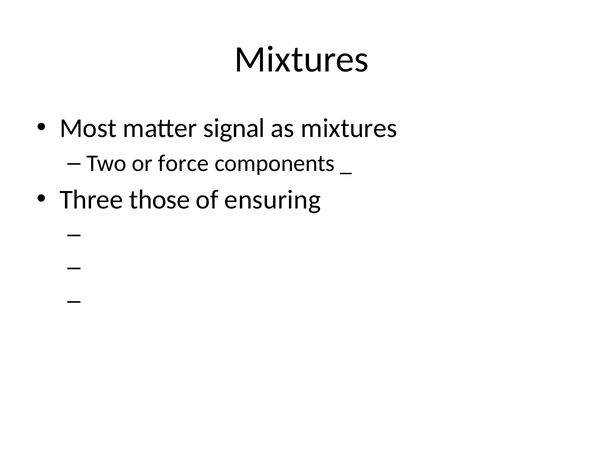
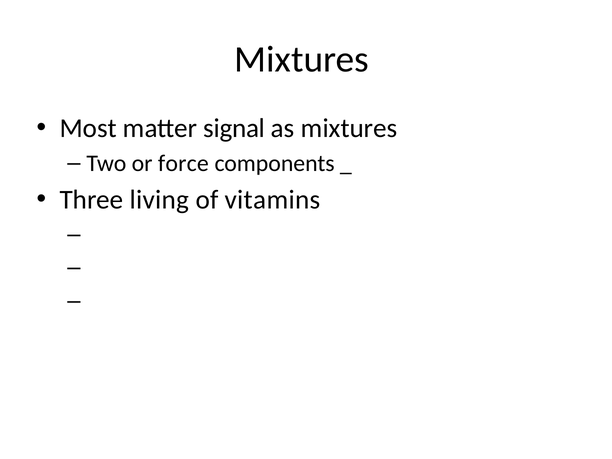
those: those -> living
ensuring: ensuring -> vitamins
